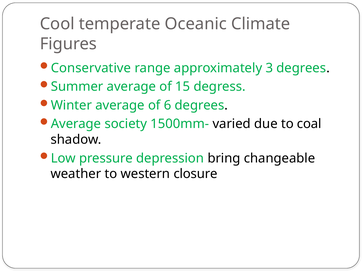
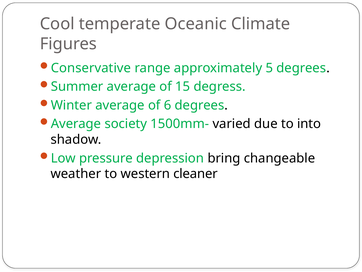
3: 3 -> 5
coal: coal -> into
closure: closure -> cleaner
